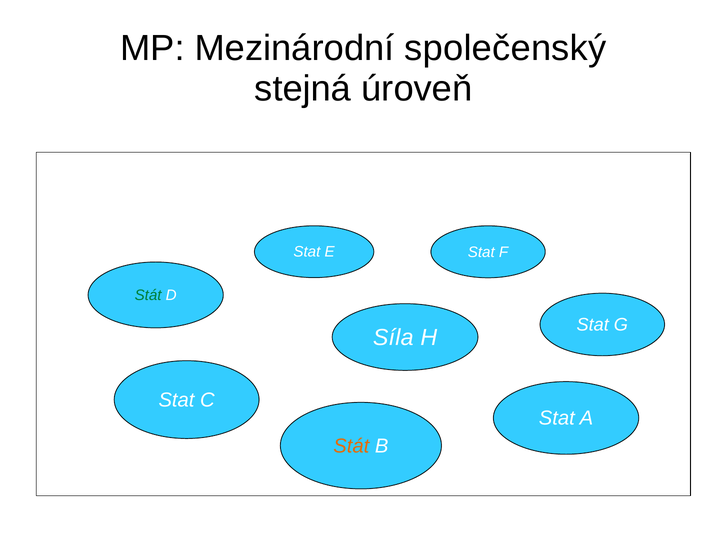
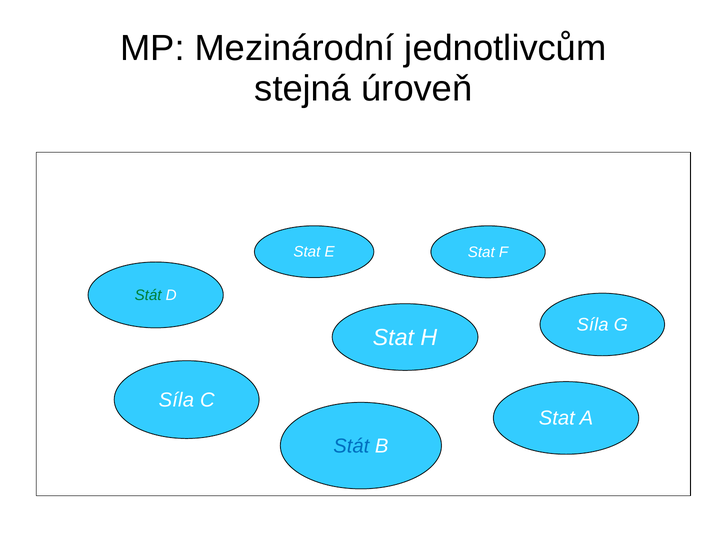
společenský: společenský -> jednotlivcům
Stat at (593, 325): Stat -> Síla
Síla at (393, 338): Síla -> Stat
Stat at (176, 400): Stat -> Síla
Stát at (351, 446) colour: orange -> blue
